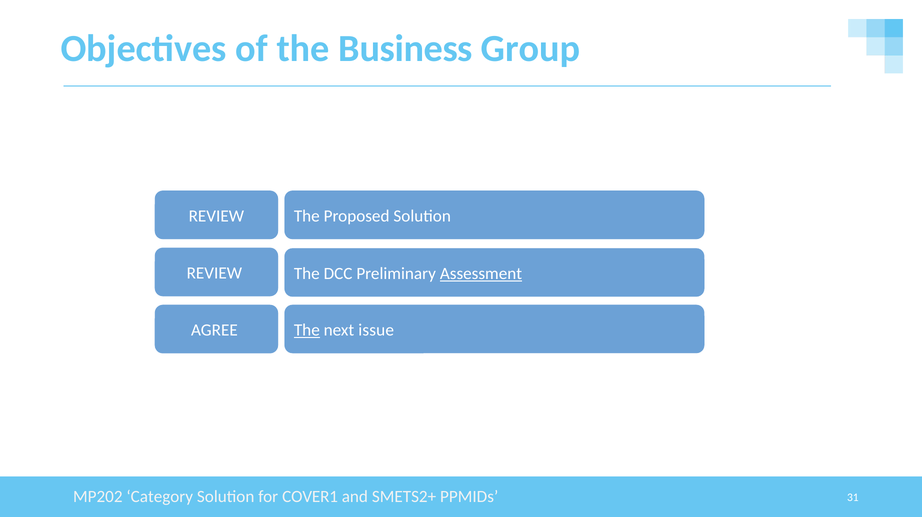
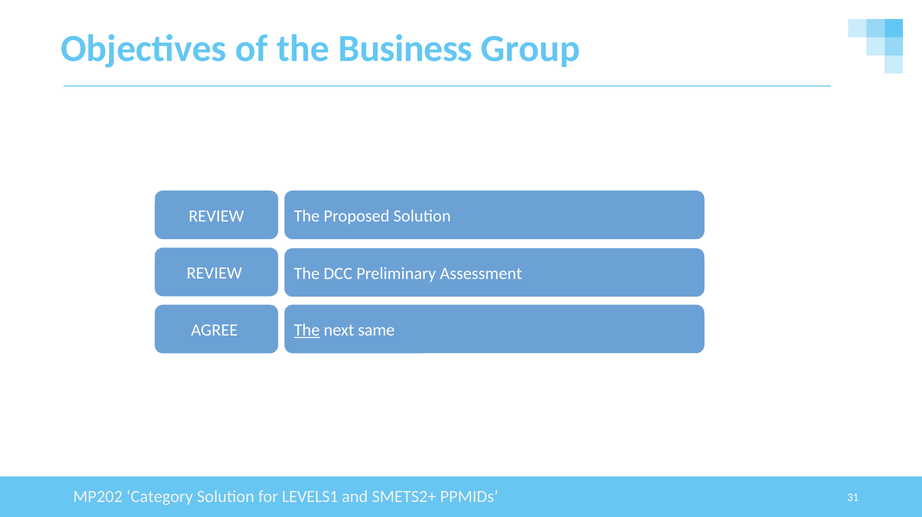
Assessment underline: present -> none
issue: issue -> same
COVER1: COVER1 -> LEVELS1
